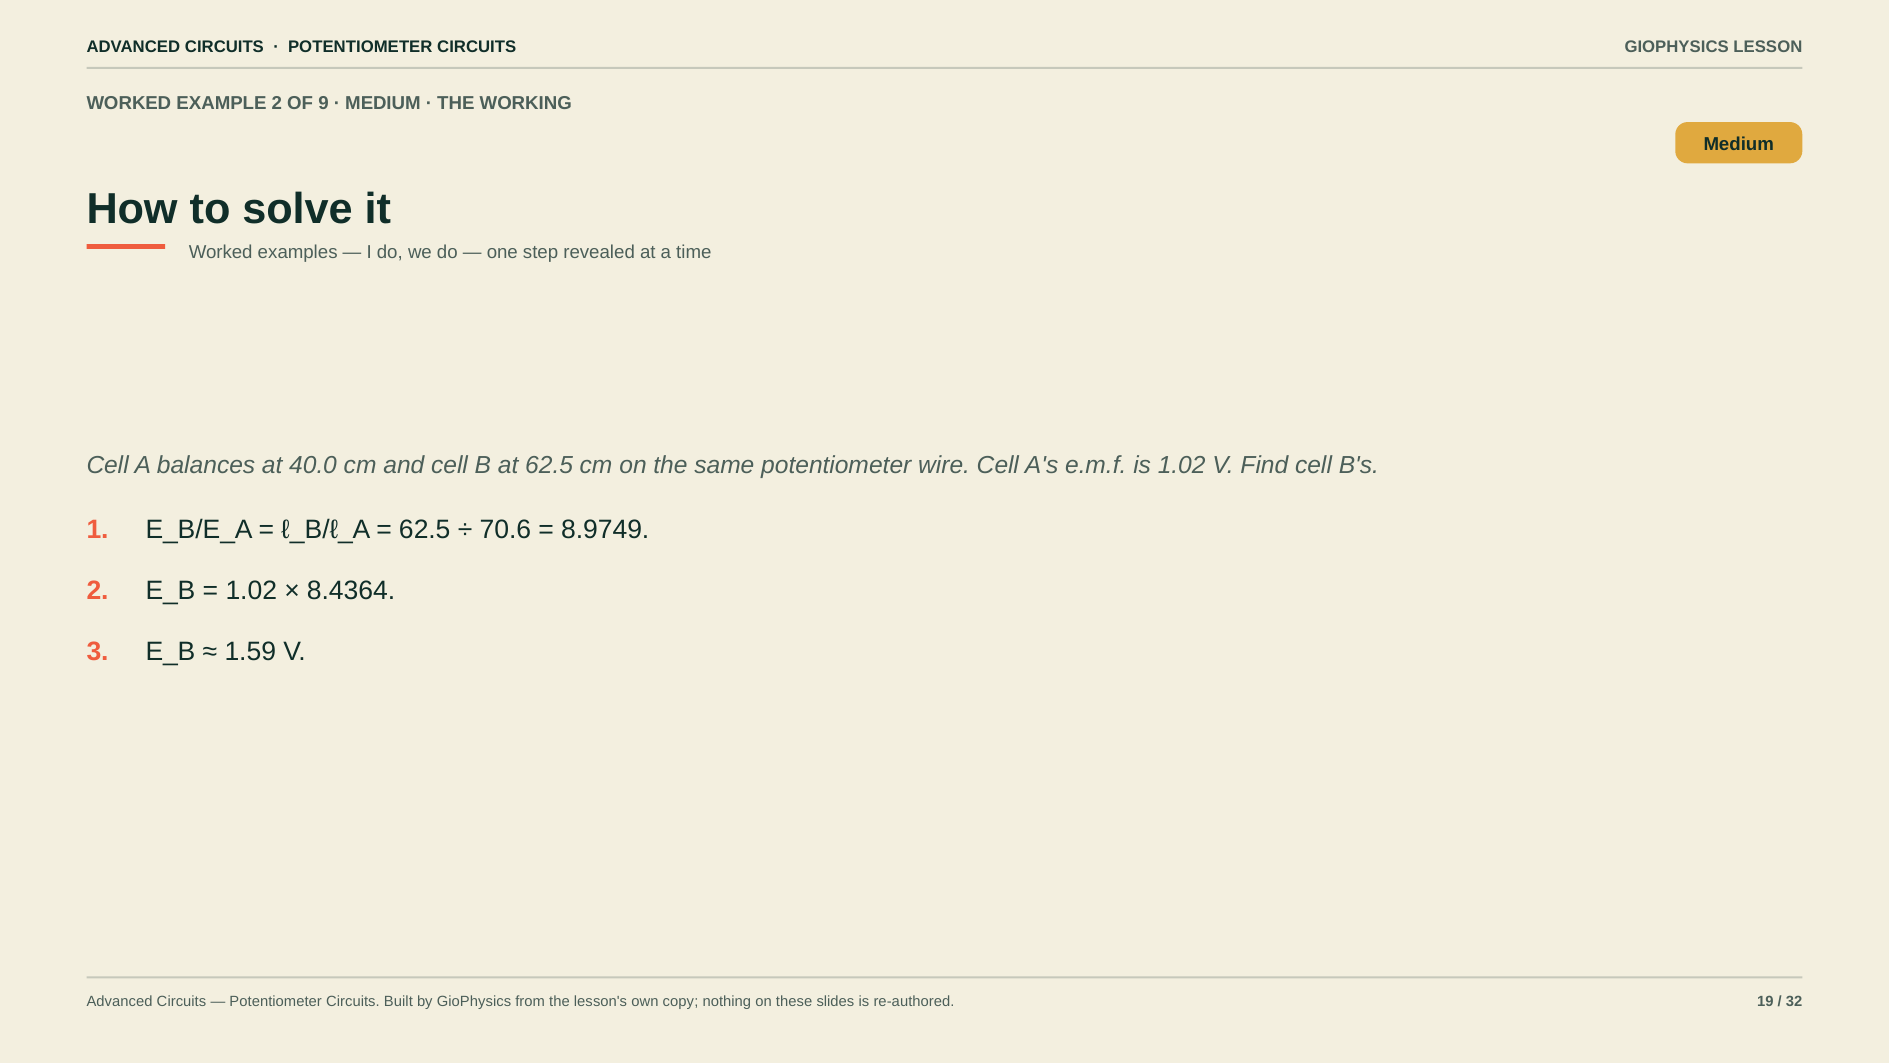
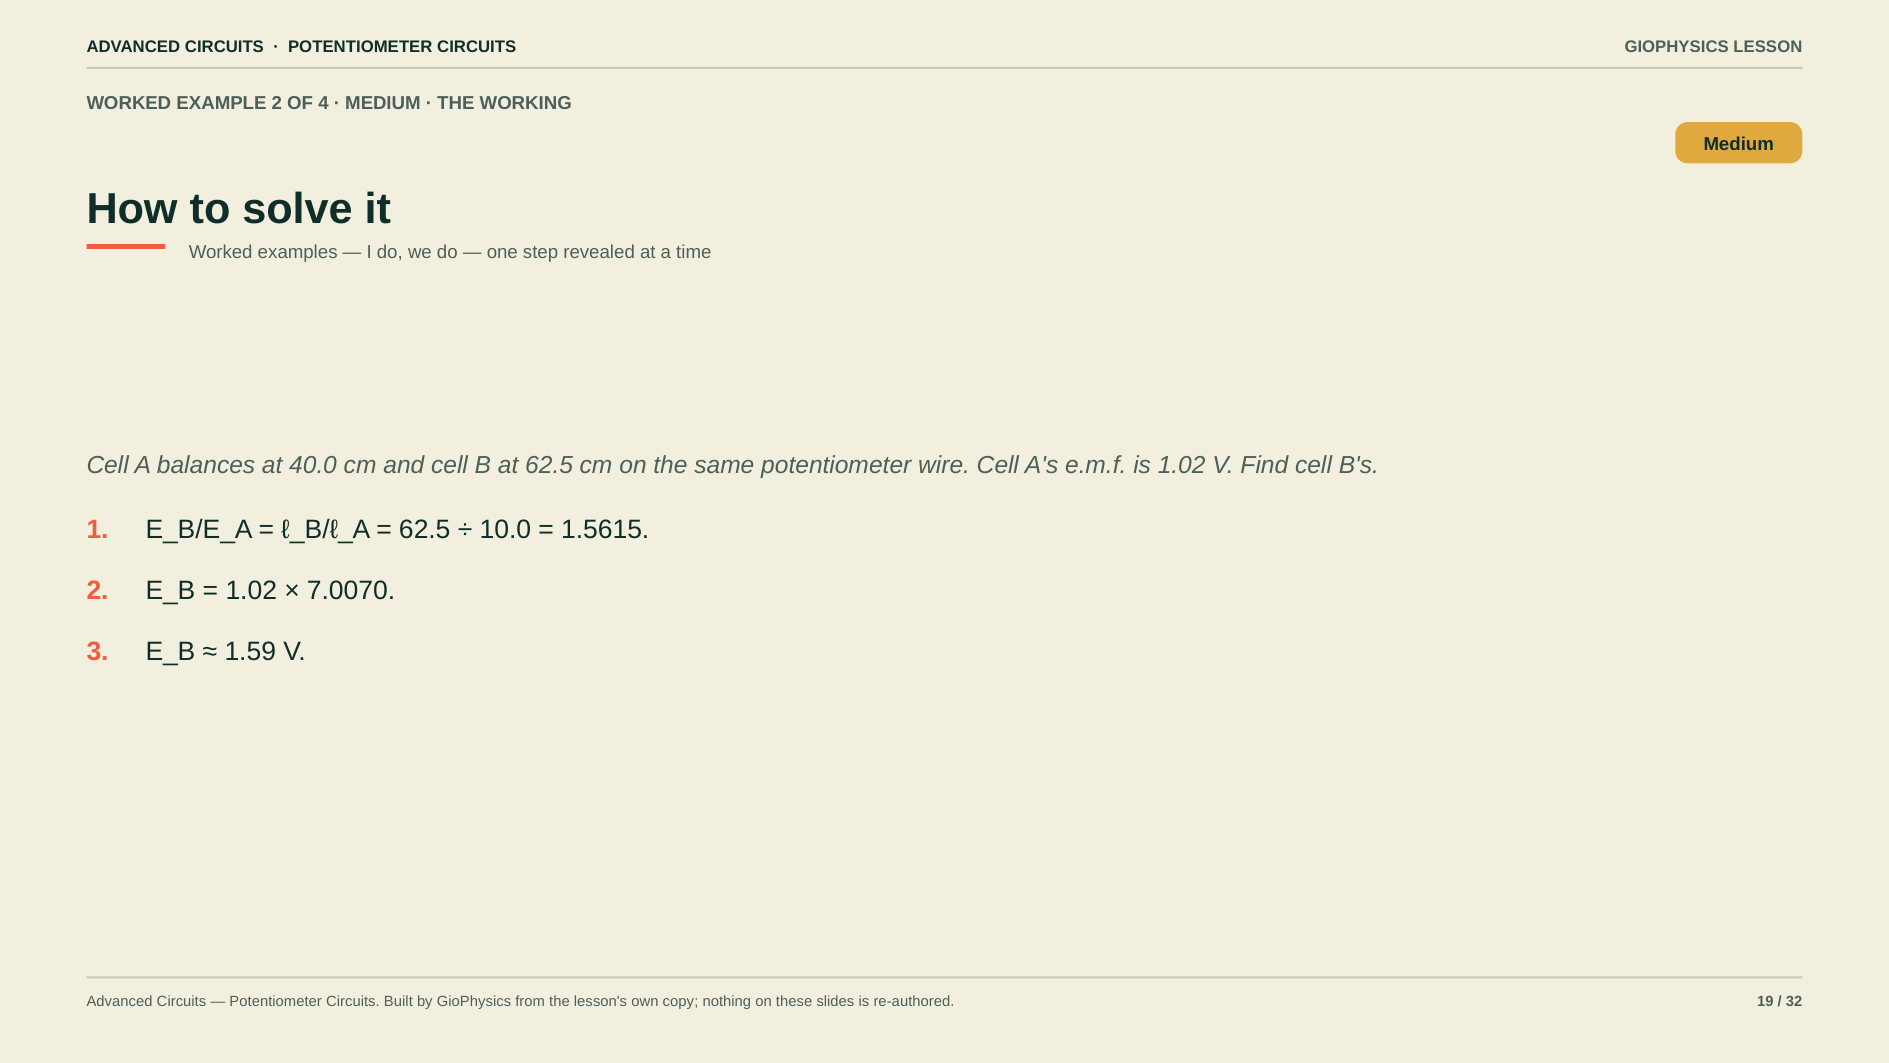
9: 9 -> 4
70.6: 70.6 -> 10.0
8.9749: 8.9749 -> 1.5615
8.4364: 8.4364 -> 7.0070
